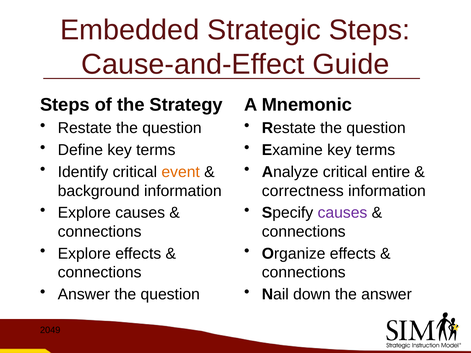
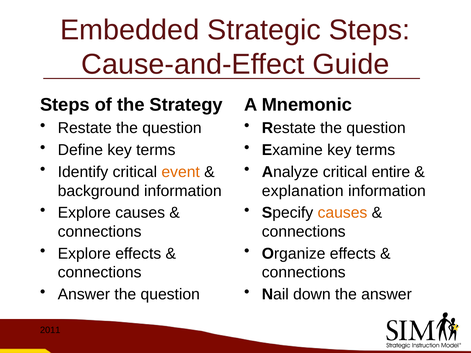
correctness: correctness -> explanation
causes at (342, 213) colour: purple -> orange
2049: 2049 -> 2011
